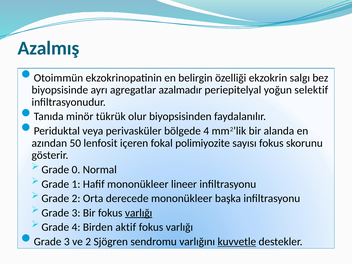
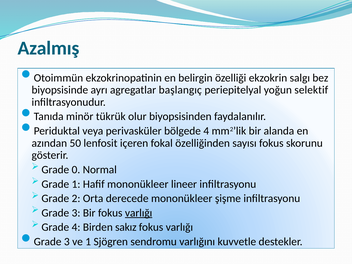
azalmadır: azalmadır -> başlangıç
polimiyozite: polimiyozite -> özelliğinden
başka: başka -> şişme
aktif: aktif -> sakız
ve 2: 2 -> 1
kuvvetle underline: present -> none
